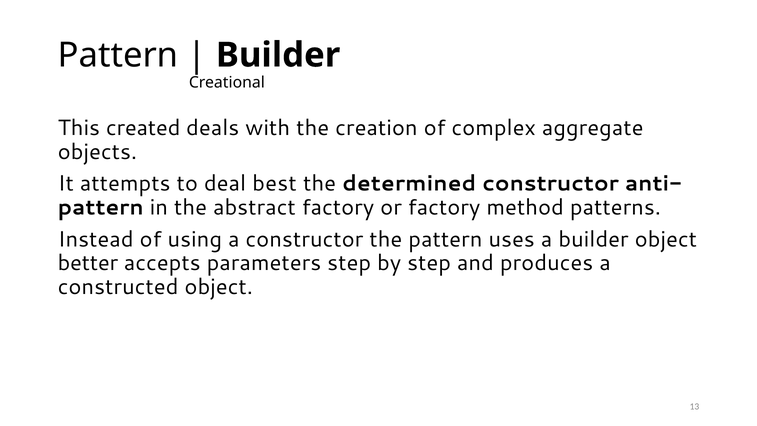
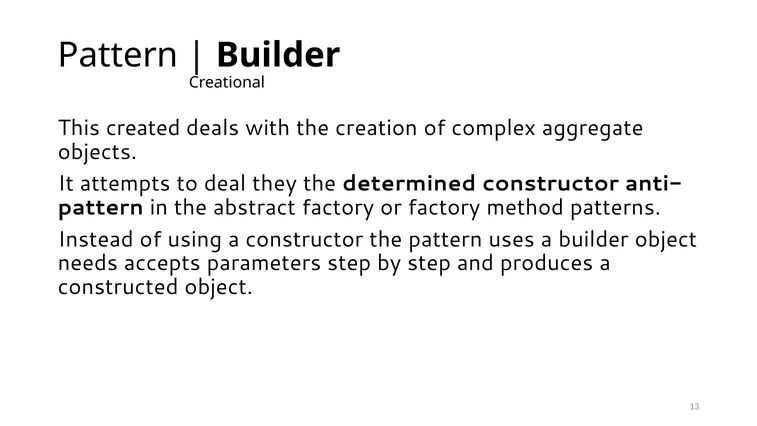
best: best -> they
better: better -> needs
